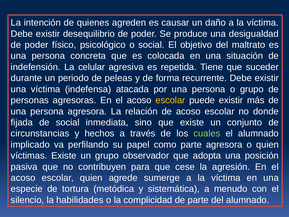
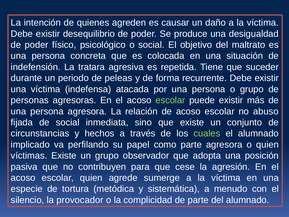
celular: celular -> tratara
escolar at (170, 100) colour: yellow -> light green
donde: donde -> abuso
habilidades: habilidades -> provocador
